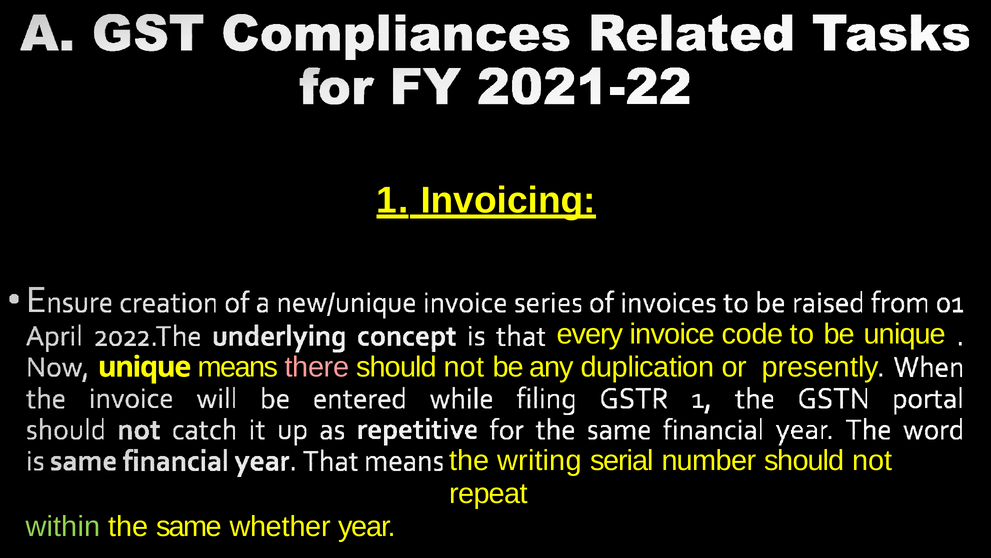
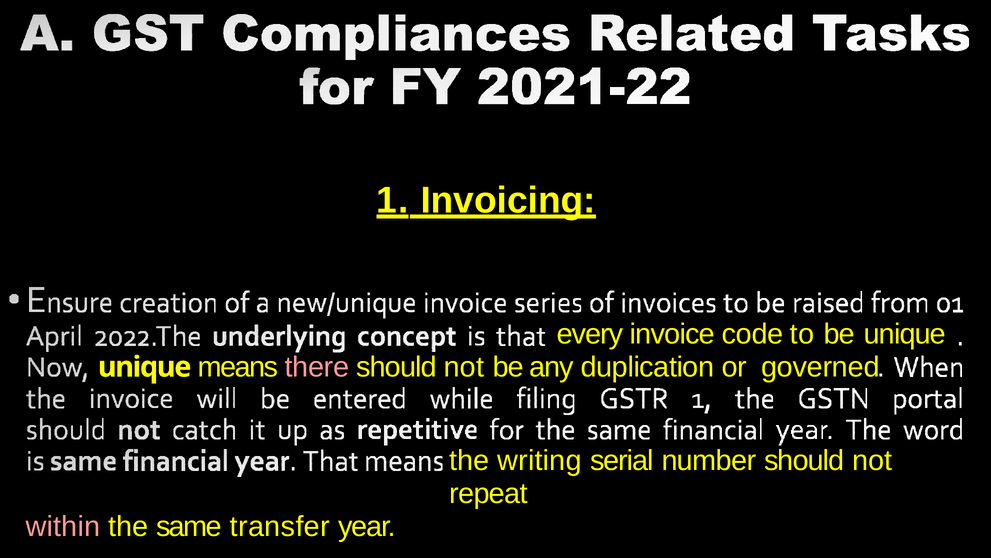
presently: presently -> governed
within colour: light green -> pink
whether: whether -> transfer
